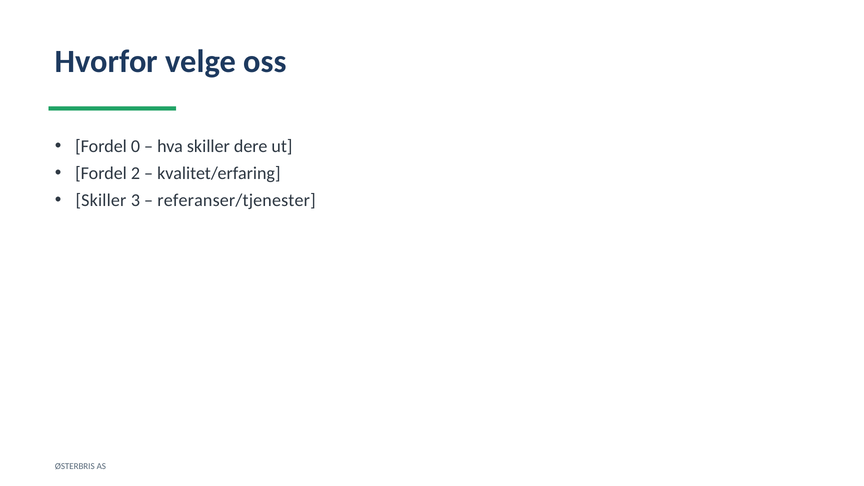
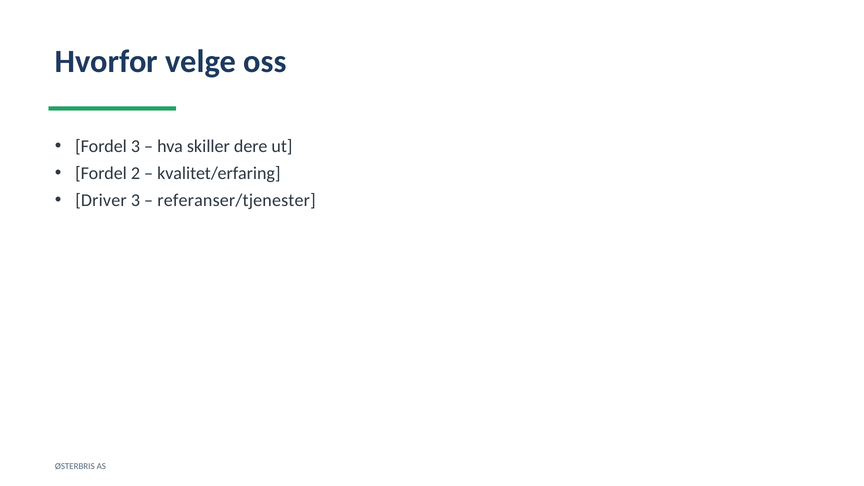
Fordel 0: 0 -> 3
Skiller at (101, 200): Skiller -> Driver
